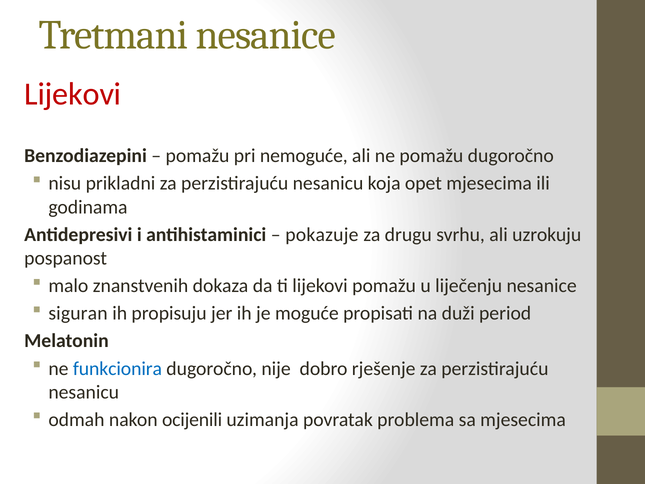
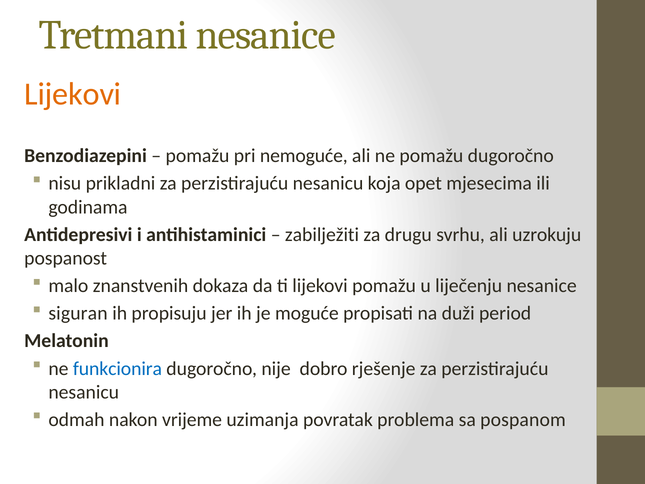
Lijekovi at (73, 94) colour: red -> orange
pokazuje: pokazuje -> zabilježiti
ocijenili: ocijenili -> vrijeme
sa mjesecima: mjesecima -> pospanom
